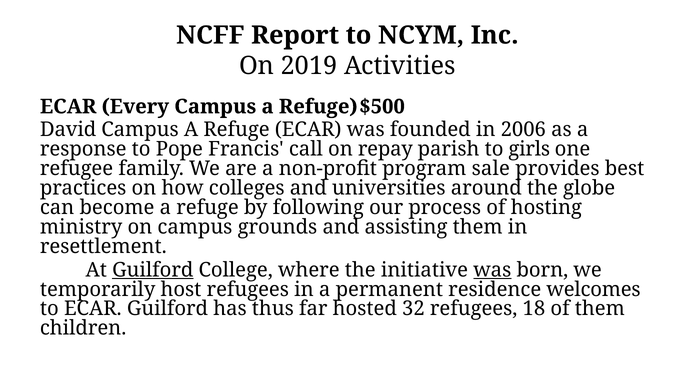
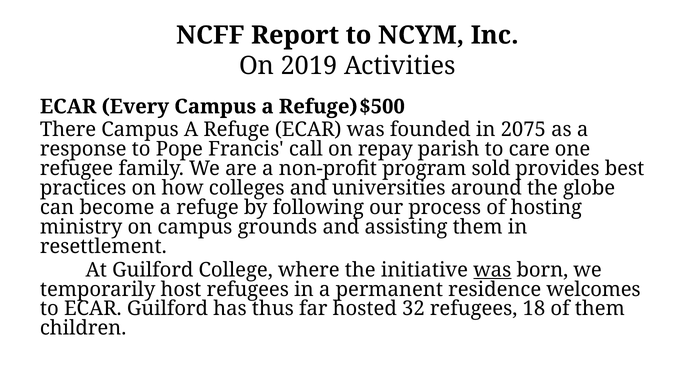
David: David -> There
2006: 2006 -> 2075
girls: girls -> care
sale: sale -> sold
Guilford at (153, 270) underline: present -> none
